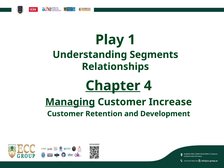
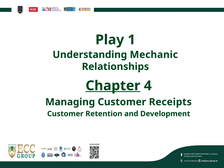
Segments: Segments -> Mechanic
Managing underline: present -> none
Increase: Increase -> Receipts
